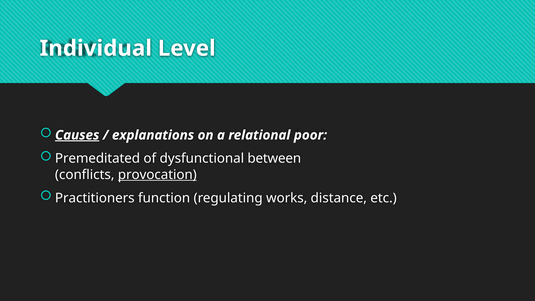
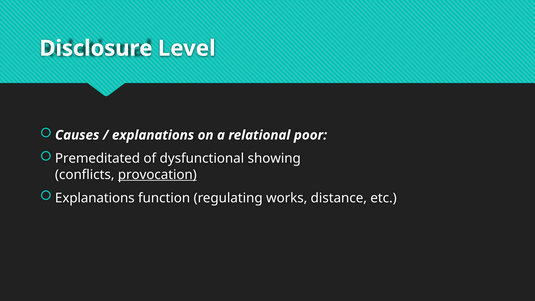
Individual: Individual -> Disclosure
Causes underline: present -> none
between: between -> showing
Practitioners at (95, 198): Practitioners -> Explanations
